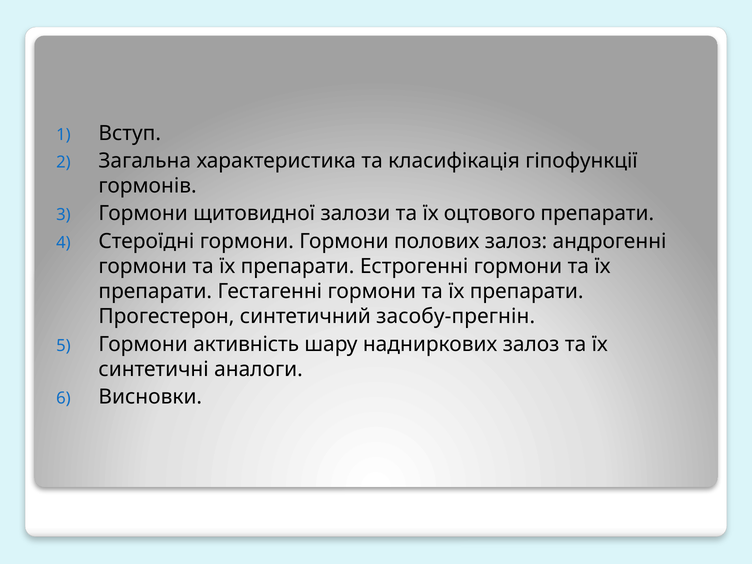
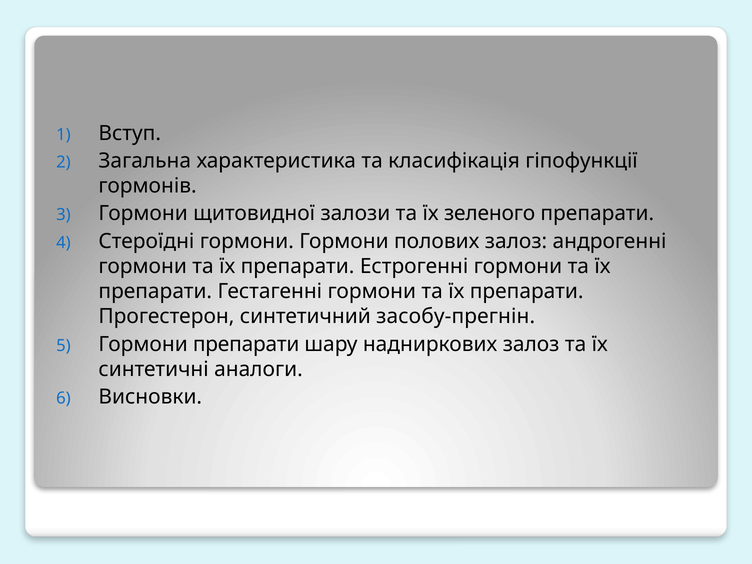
оцтового: оцтового -> зеленого
Гормони активність: активність -> препарати
